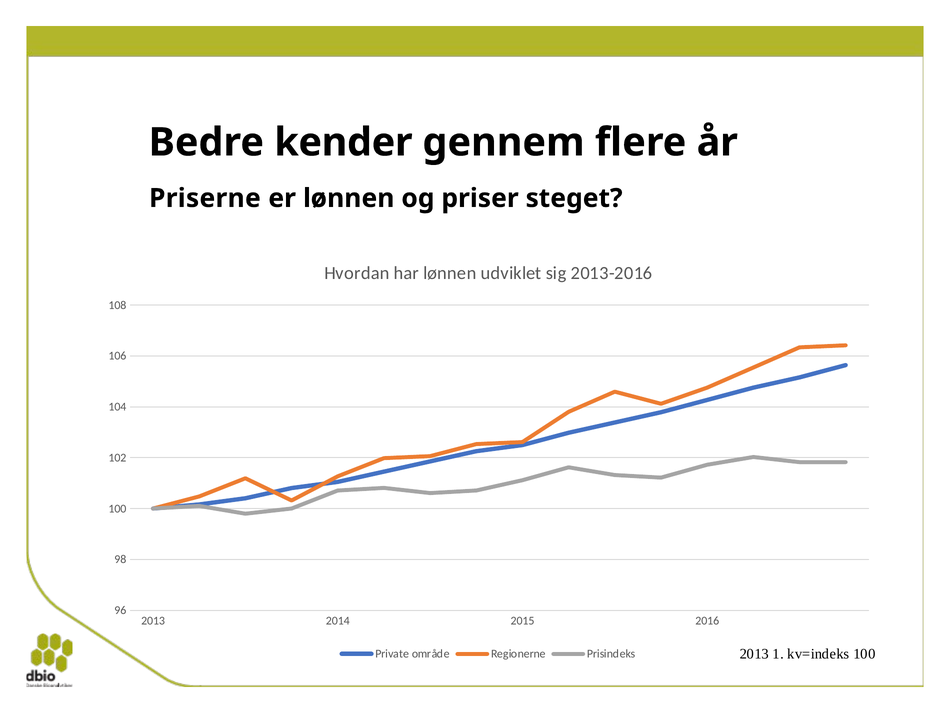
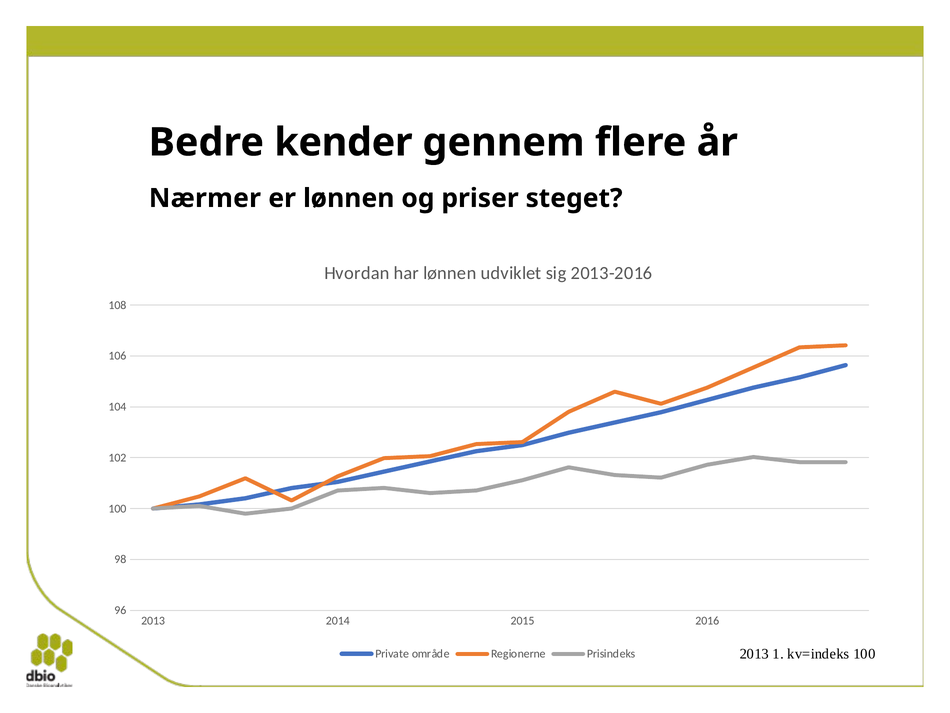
Priserne: Priserne -> Nærmer
